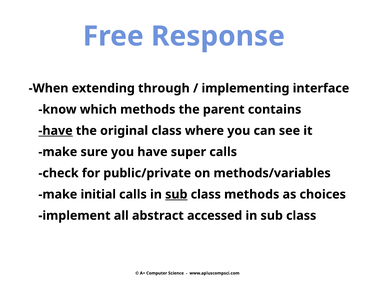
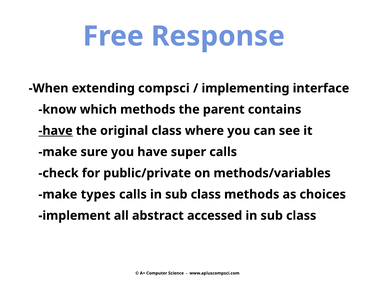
through: through -> compsci
initial: initial -> types
sub at (176, 195) underline: present -> none
